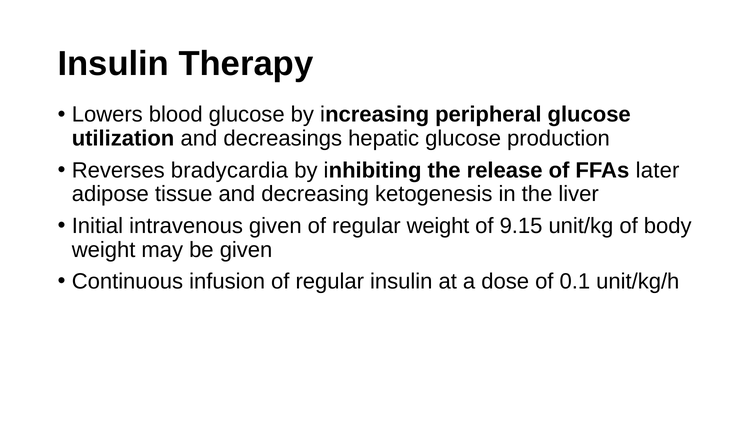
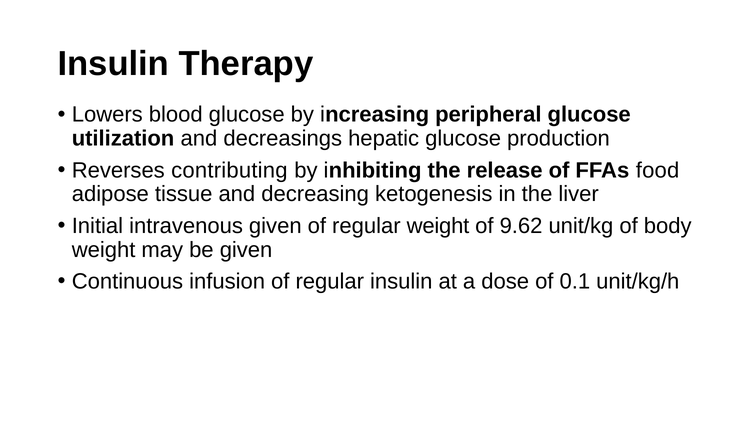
bradycardia: bradycardia -> contributing
later: later -> food
9.15: 9.15 -> 9.62
